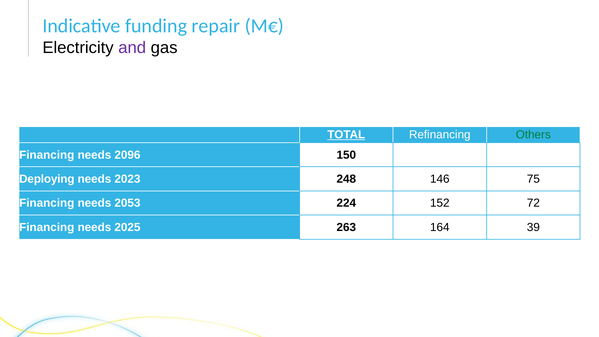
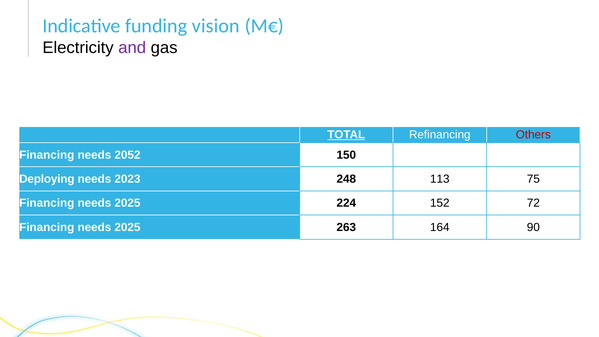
repair: repair -> vision
Others colour: green -> red
2096: 2096 -> 2052
146: 146 -> 113
2053 at (127, 203): 2053 -> 2025
39: 39 -> 90
